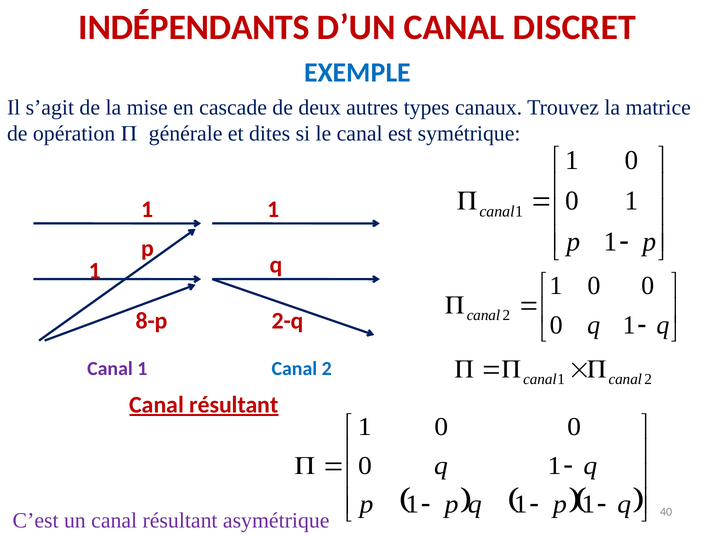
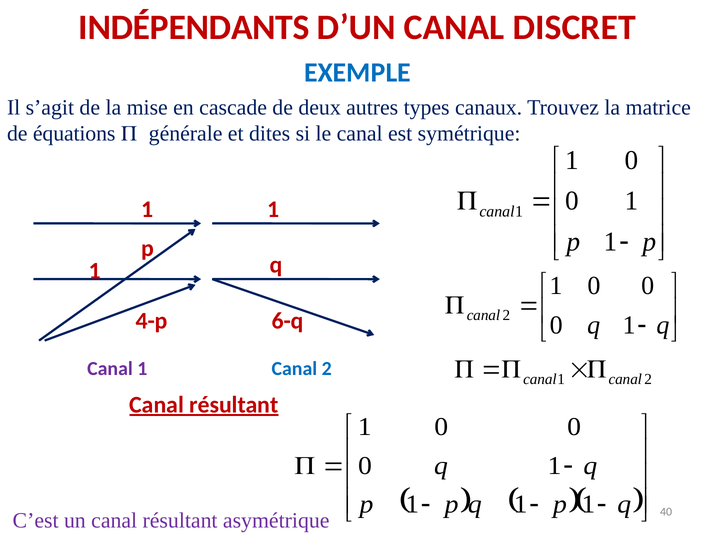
opération: opération -> équations
8-p: 8-p -> 4-p
2-q: 2-q -> 6-q
